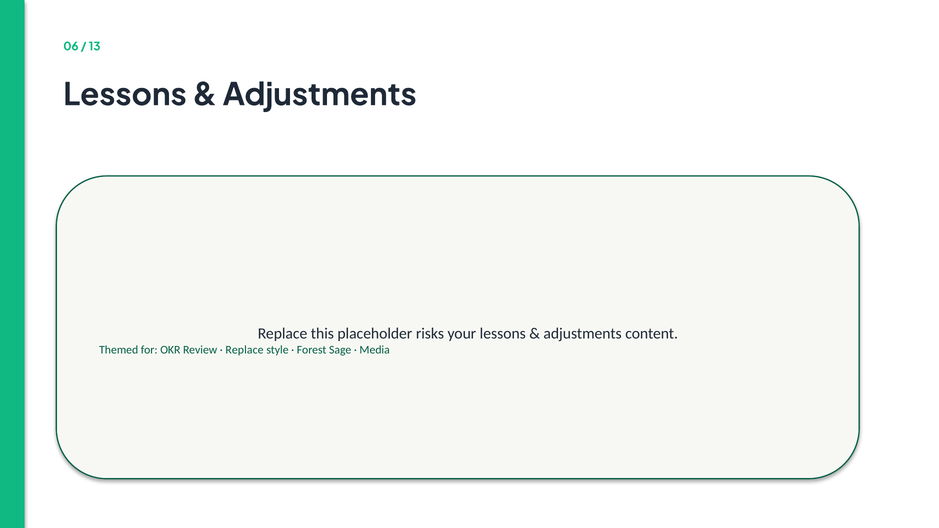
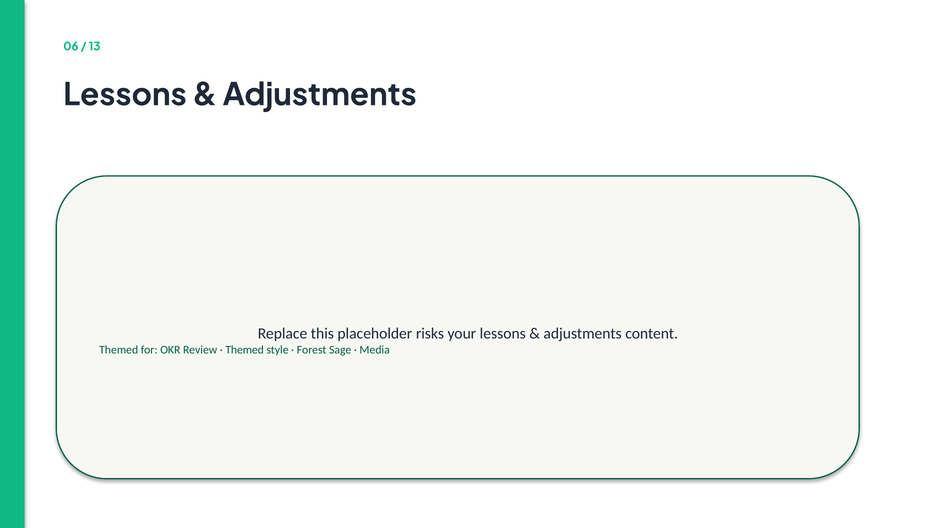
Replace at (245, 350): Replace -> Themed
